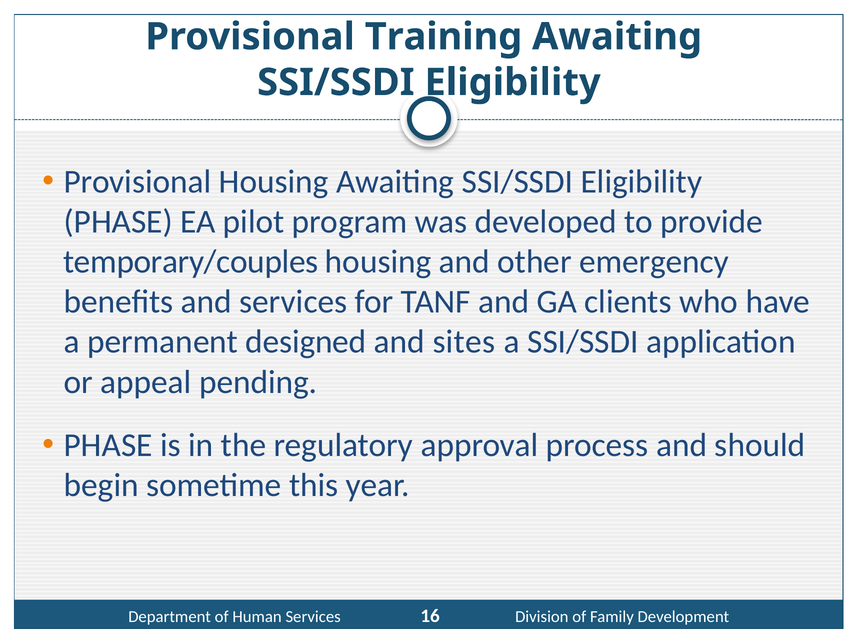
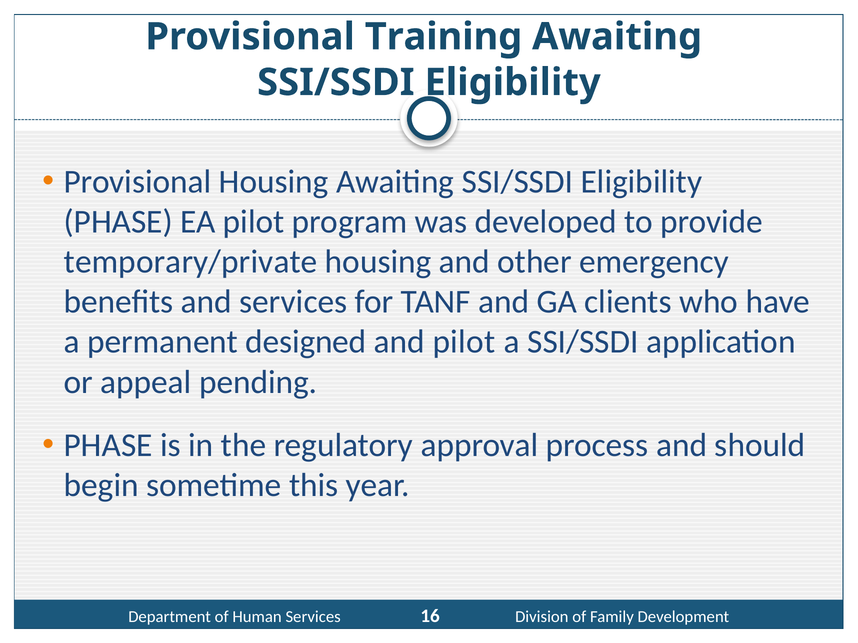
temporary/couples: temporary/couples -> temporary/private
and sites: sites -> pilot
